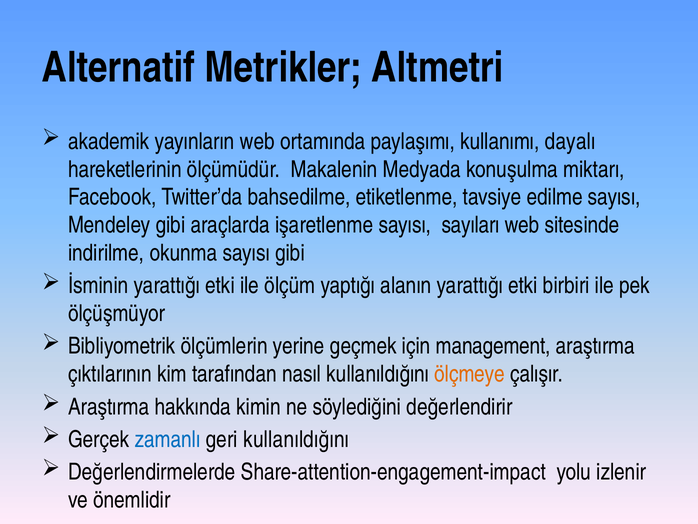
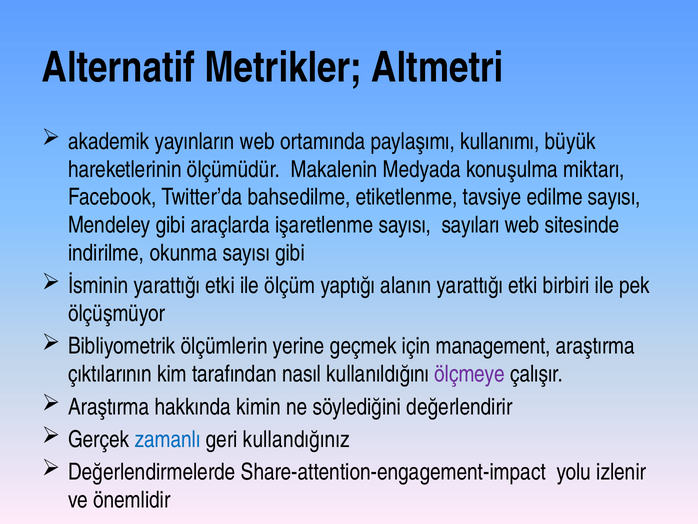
dayalı: dayalı -> büyük
ölçmeye colour: orange -> purple
geri kullanıldığını: kullanıldığını -> kullandığınız
